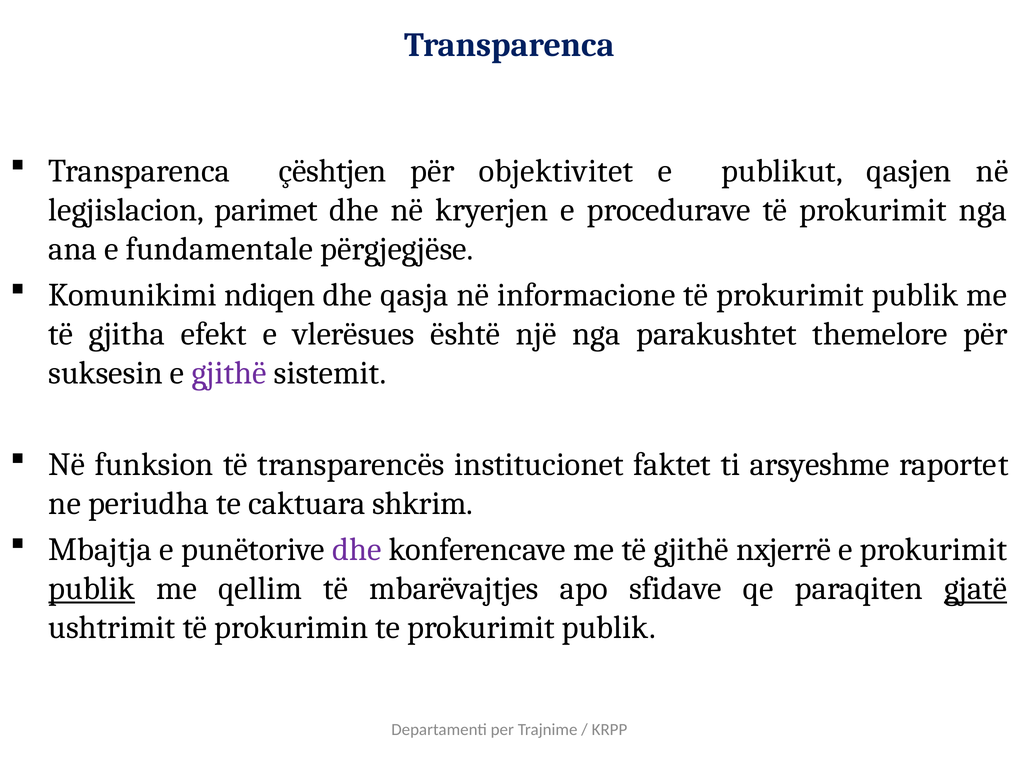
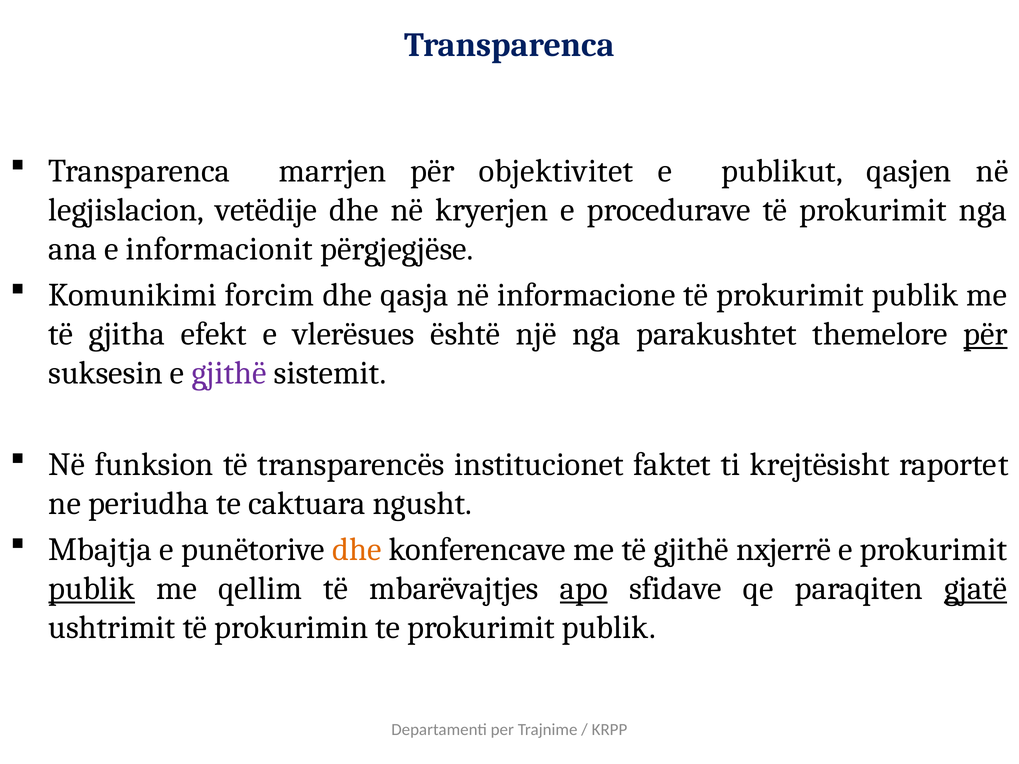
çështjen: çështjen -> marrjen
parimet: parimet -> vetëdije
fundamentale: fundamentale -> informacionit
ndiqen: ndiqen -> forcim
për at (985, 334) underline: none -> present
arsyeshme: arsyeshme -> krejtësisht
shkrim: shkrim -> ngusht
dhe at (357, 550) colour: purple -> orange
apo underline: none -> present
